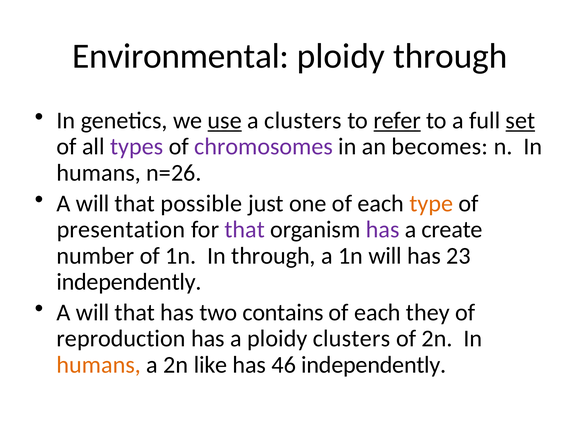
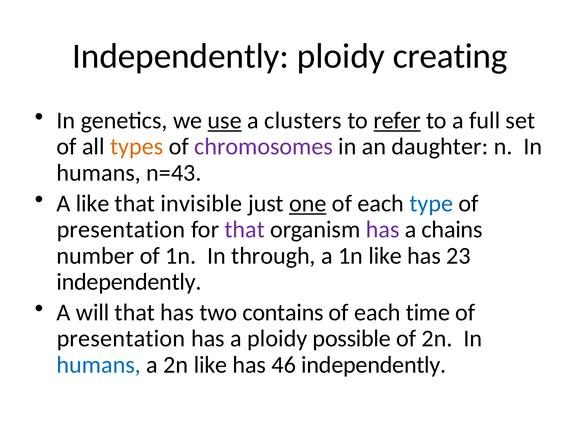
Environmental at (181, 56): Environmental -> Independently
ploidy through: through -> creating
set underline: present -> none
types colour: purple -> orange
becomes: becomes -> daughter
n=26: n=26 -> n=43
will at (93, 204): will -> like
possible: possible -> invisible
one underline: none -> present
type colour: orange -> blue
create: create -> chains
1n will: will -> like
they: they -> time
reproduction at (121, 339): reproduction -> presentation
ploidy clusters: clusters -> possible
humans at (99, 365) colour: orange -> blue
